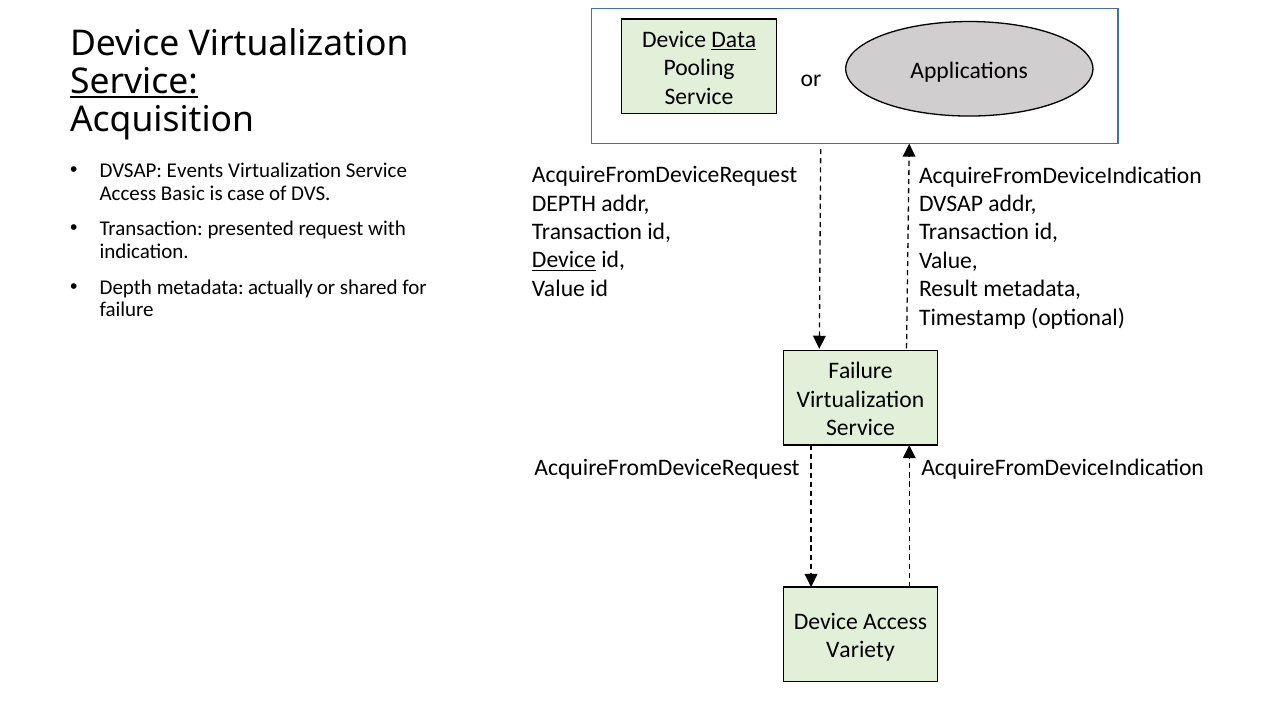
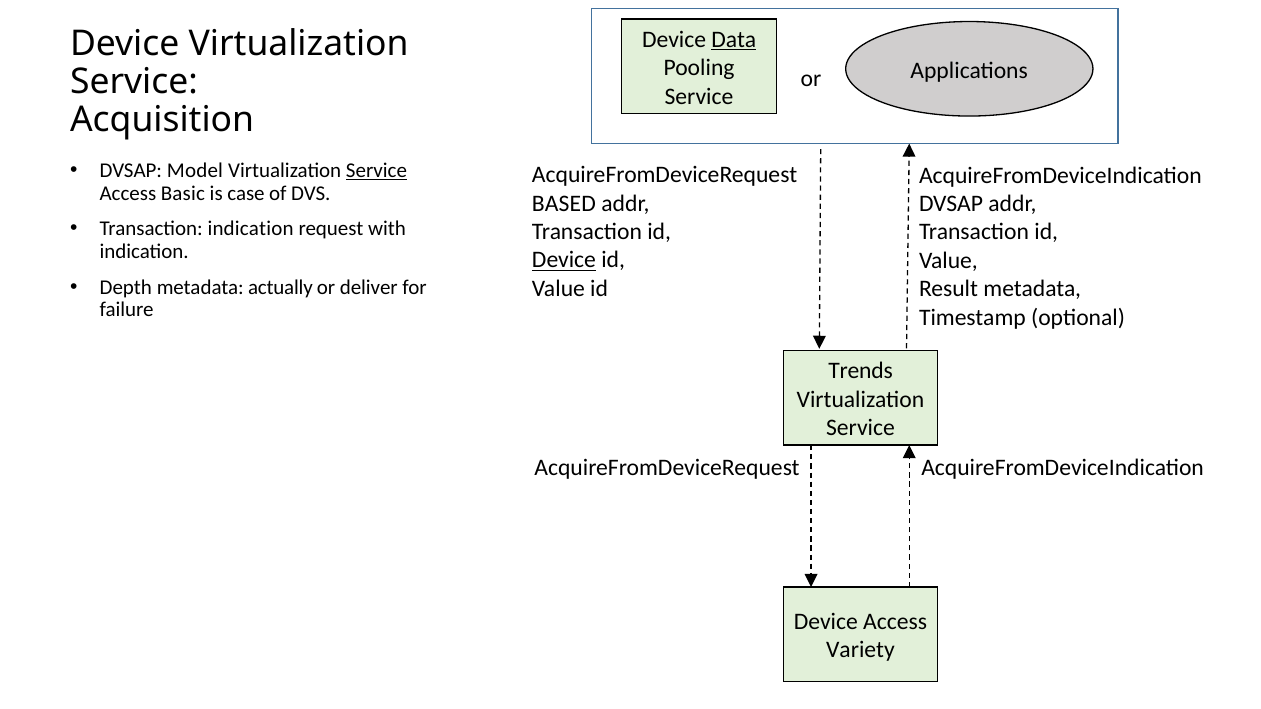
Service at (134, 82) underline: present -> none
Events: Events -> Model
Service at (377, 171) underline: none -> present
DEPTH at (564, 204): DEPTH -> BASED
Transaction presented: presented -> indication
shared: shared -> deliver
Failure at (861, 371): Failure -> Trends
